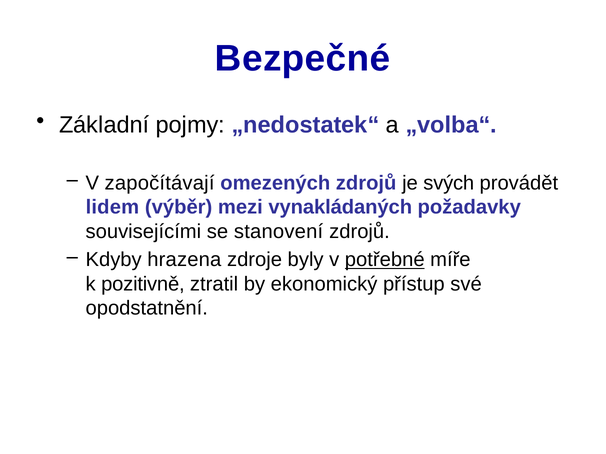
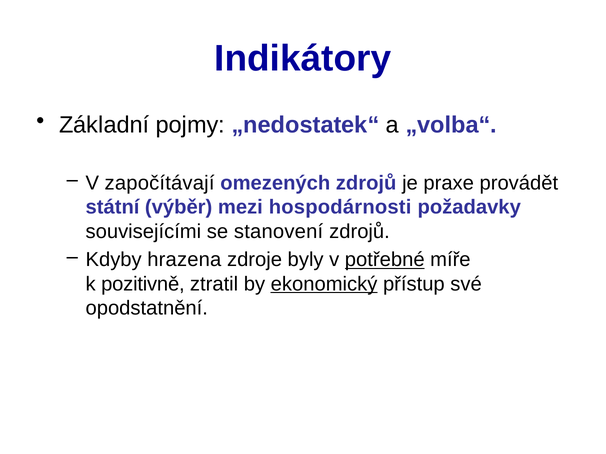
Bezpečné: Bezpečné -> Indikátory
svých: svých -> praxe
lidem: lidem -> státní
vynakládaných: vynakládaných -> hospodárnosti
ekonomický underline: none -> present
